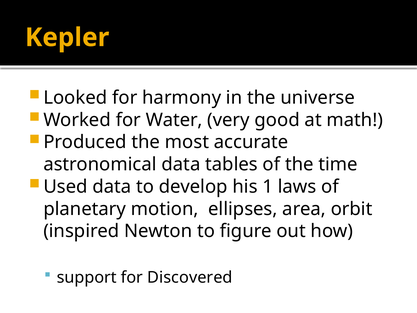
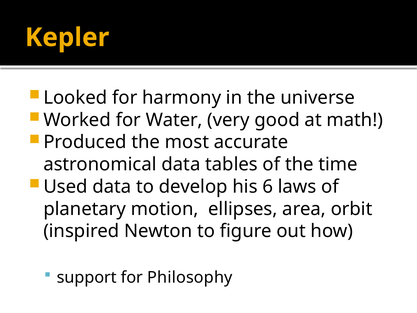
1: 1 -> 6
Discovered: Discovered -> Philosophy
